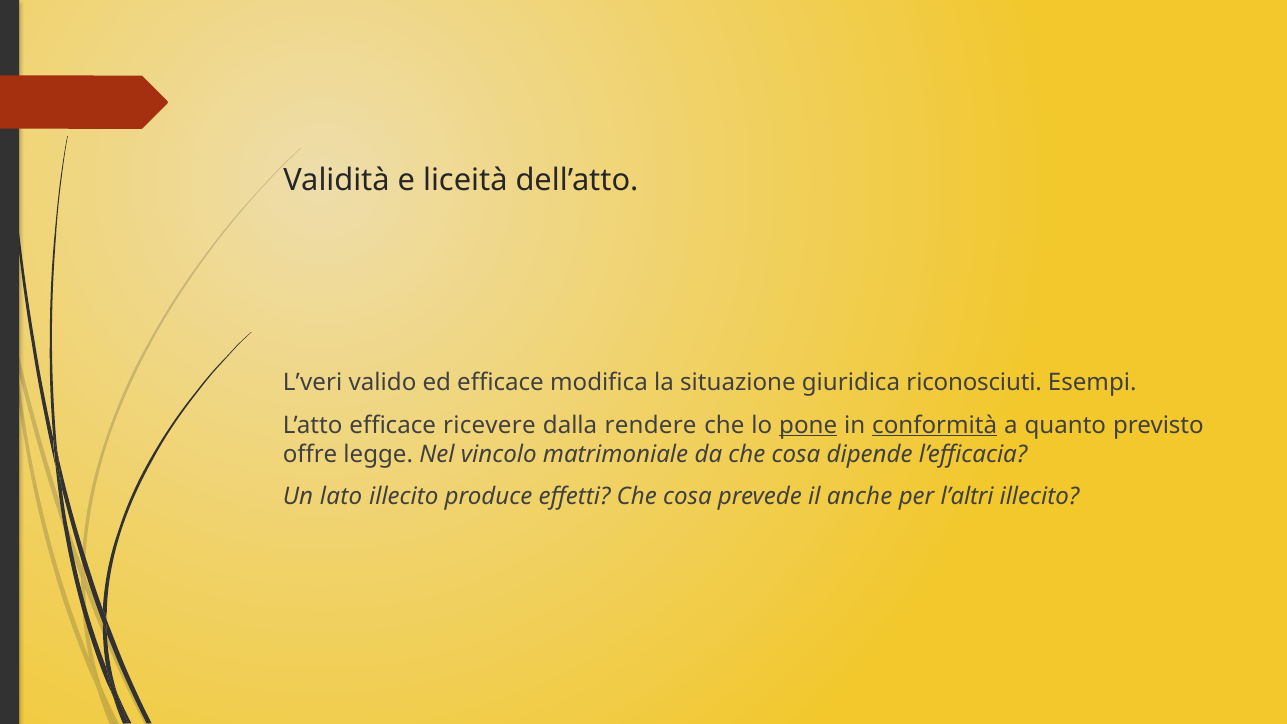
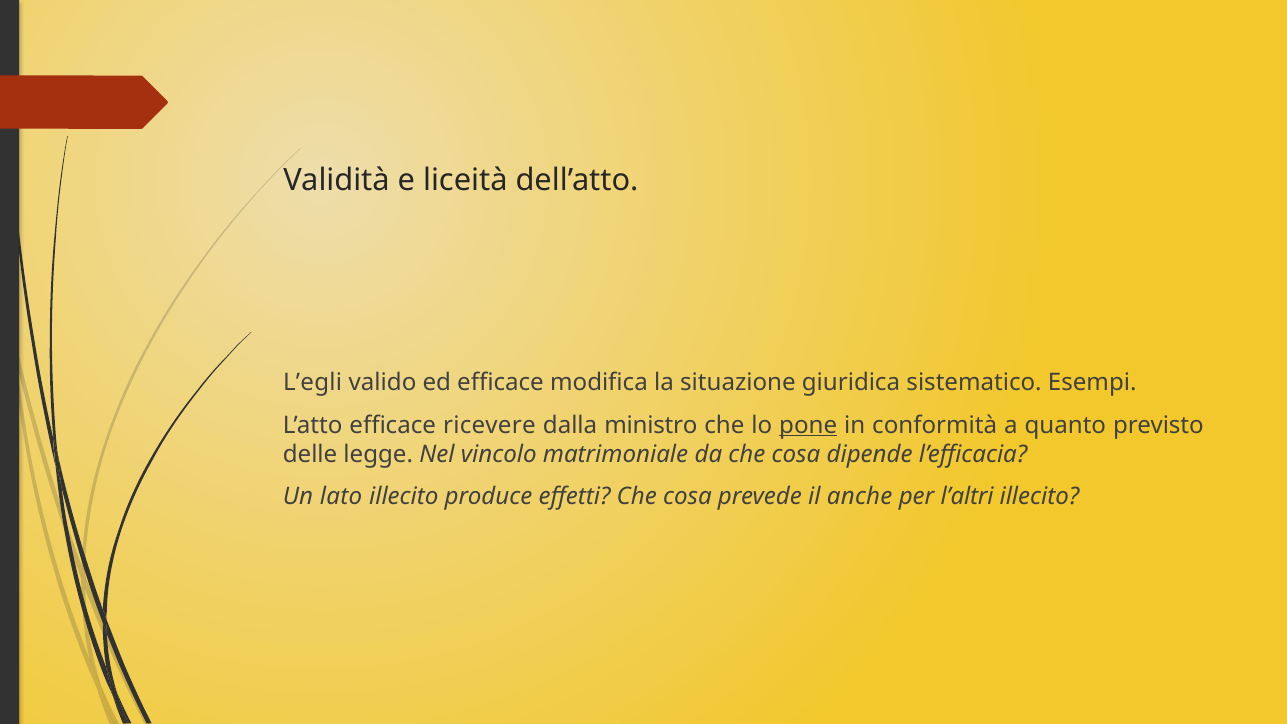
L’veri: L’veri -> L’egli
riconosciuti: riconosciuti -> sistematico
rendere: rendere -> ministro
conformità underline: present -> none
offre: offre -> delle
